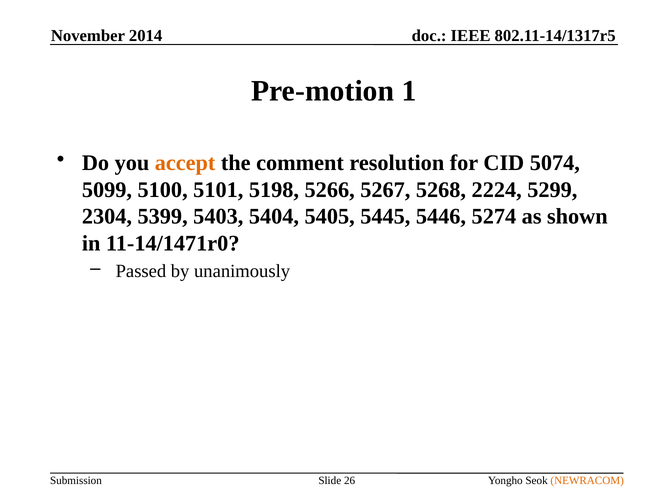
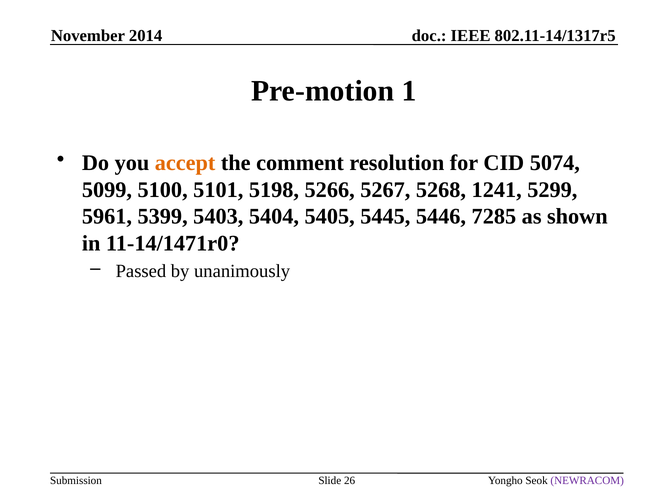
2224: 2224 -> 1241
2304: 2304 -> 5961
5274: 5274 -> 7285
NEWRACOM colour: orange -> purple
